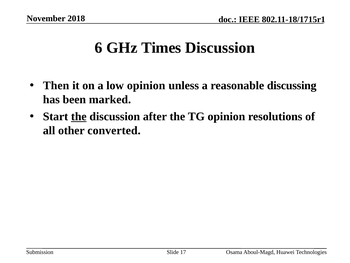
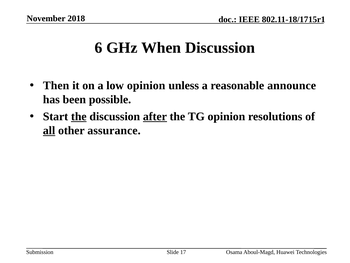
Times: Times -> When
discussing: discussing -> announce
marked: marked -> possible
after underline: none -> present
all underline: none -> present
converted: converted -> assurance
